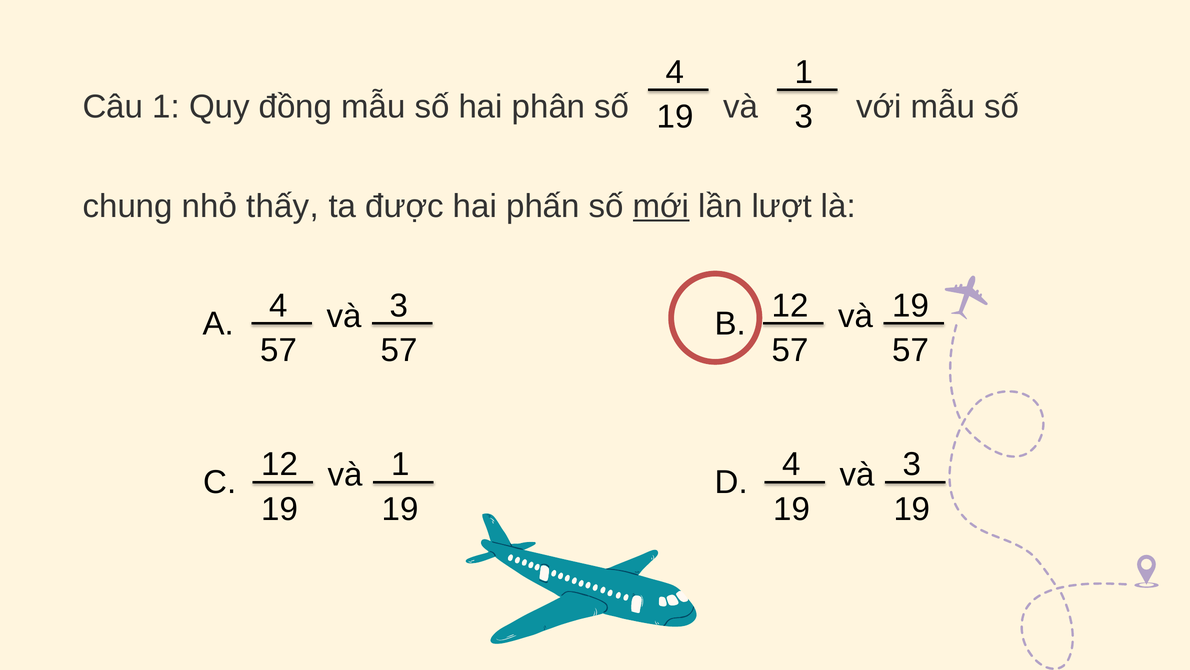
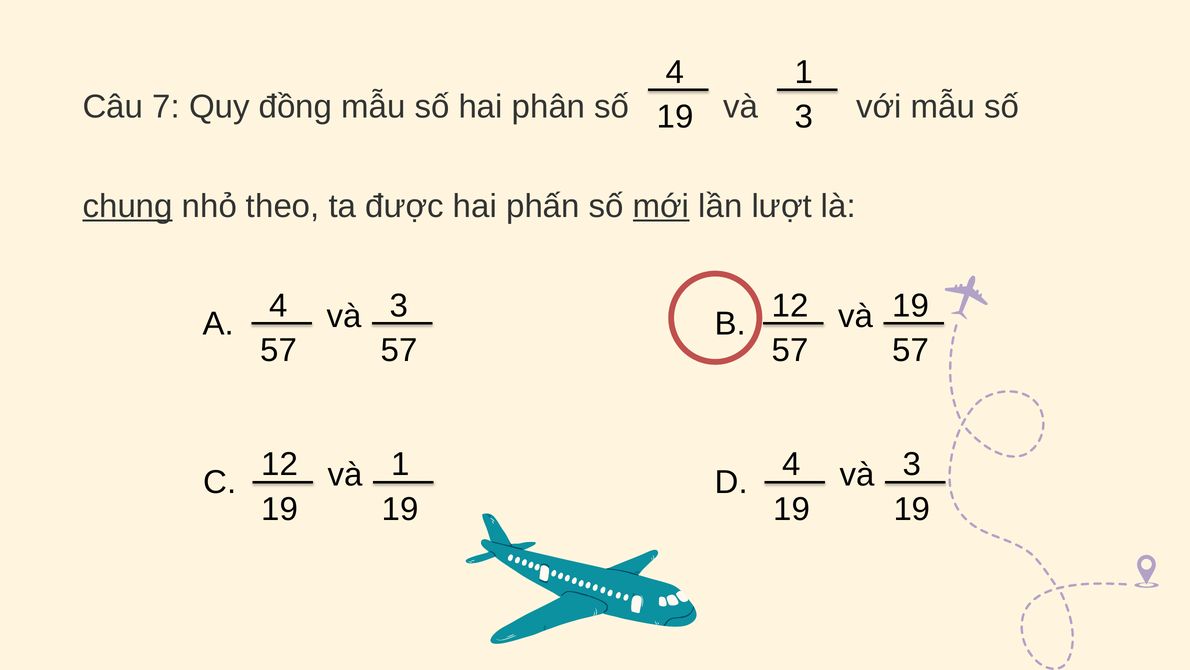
Câu 1: 1 -> 7
chung underline: none -> present
thấy: thấy -> theo
